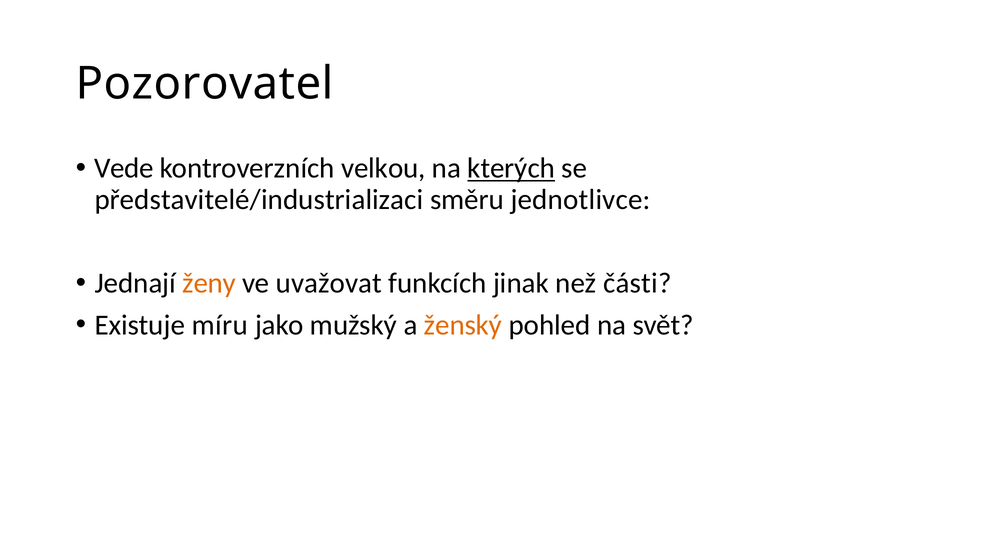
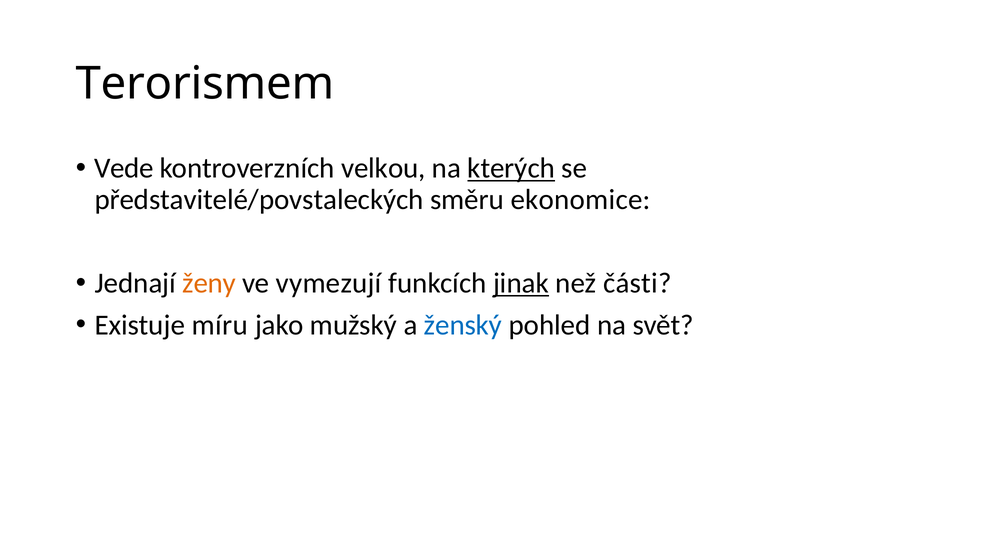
Pozorovatel: Pozorovatel -> Terorismem
představitelé/industrializaci: představitelé/industrializaci -> představitelé/povstaleckých
jednotlivce: jednotlivce -> ekonomice
uvažovat: uvažovat -> vymezují
jinak underline: none -> present
ženský colour: orange -> blue
